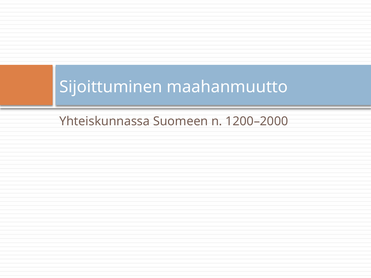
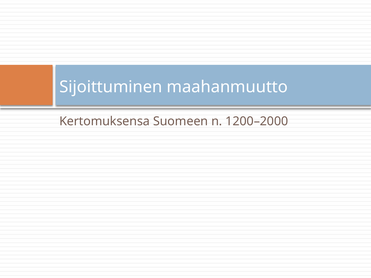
Yhteiskunnassa: Yhteiskunnassa -> Kertomuksensa
